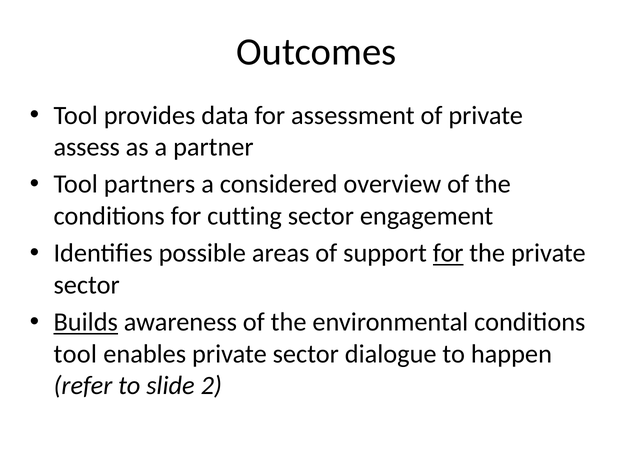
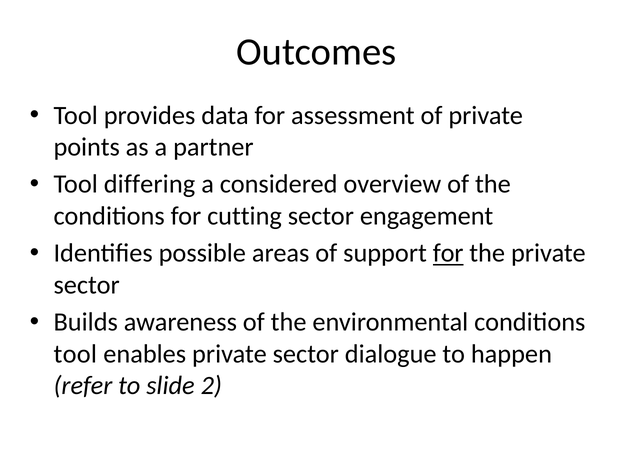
assess: assess -> points
partners: partners -> differing
Builds underline: present -> none
